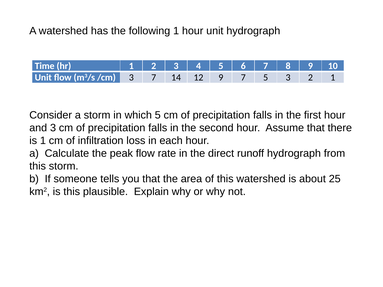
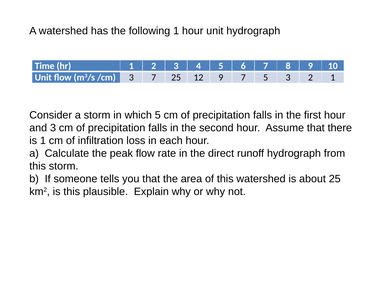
7 14: 14 -> 25
